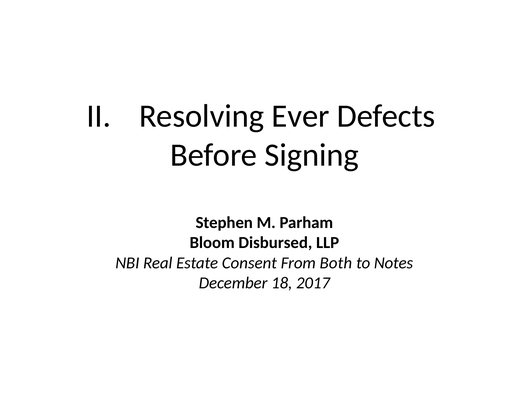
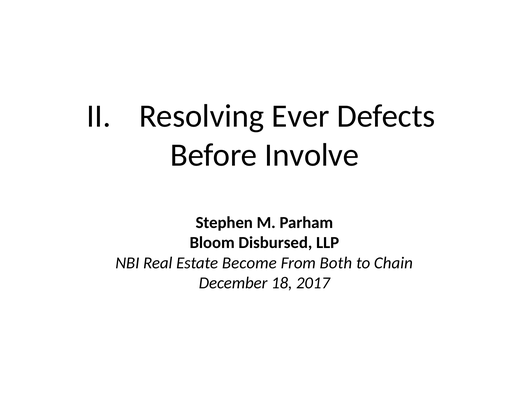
Signing: Signing -> Involve
Consent: Consent -> Become
Notes: Notes -> Chain
